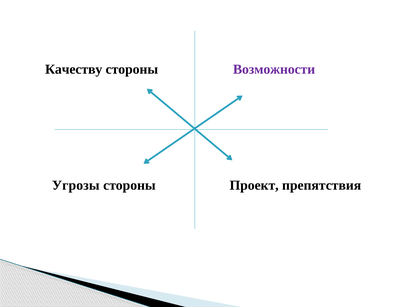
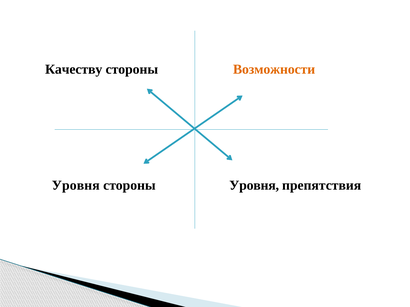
Возможности colour: purple -> orange
Угрозы at (76, 186): Угрозы -> Уровня
Проект at (254, 186): Проект -> Уровня
